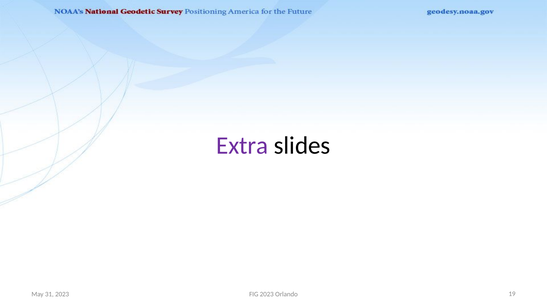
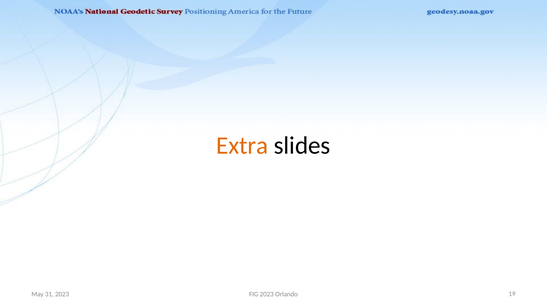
Extra colour: purple -> orange
